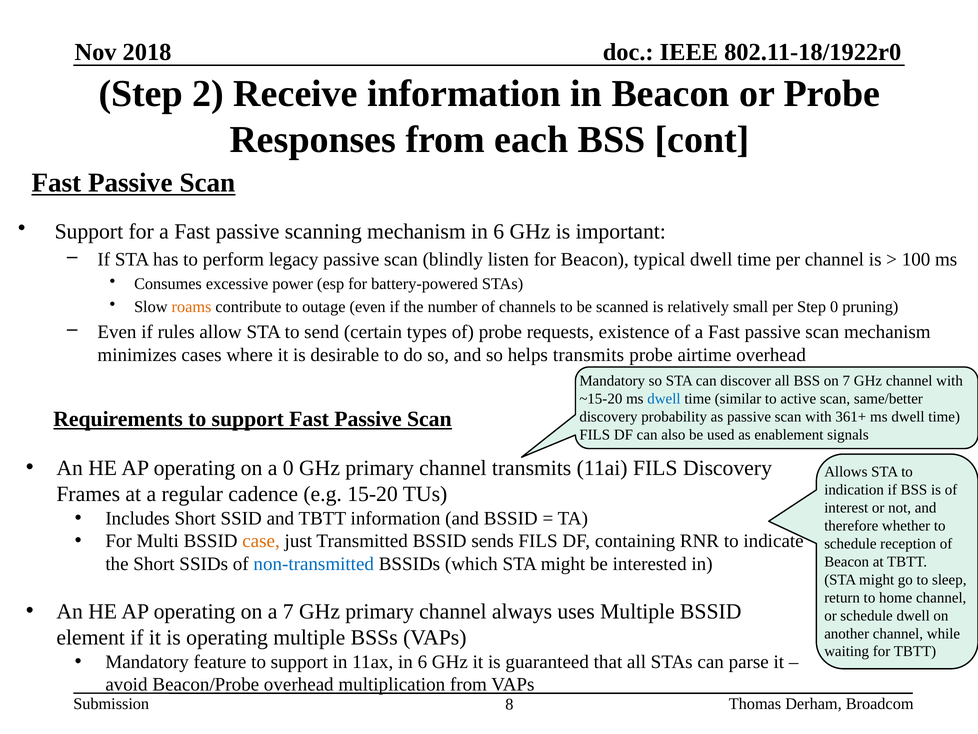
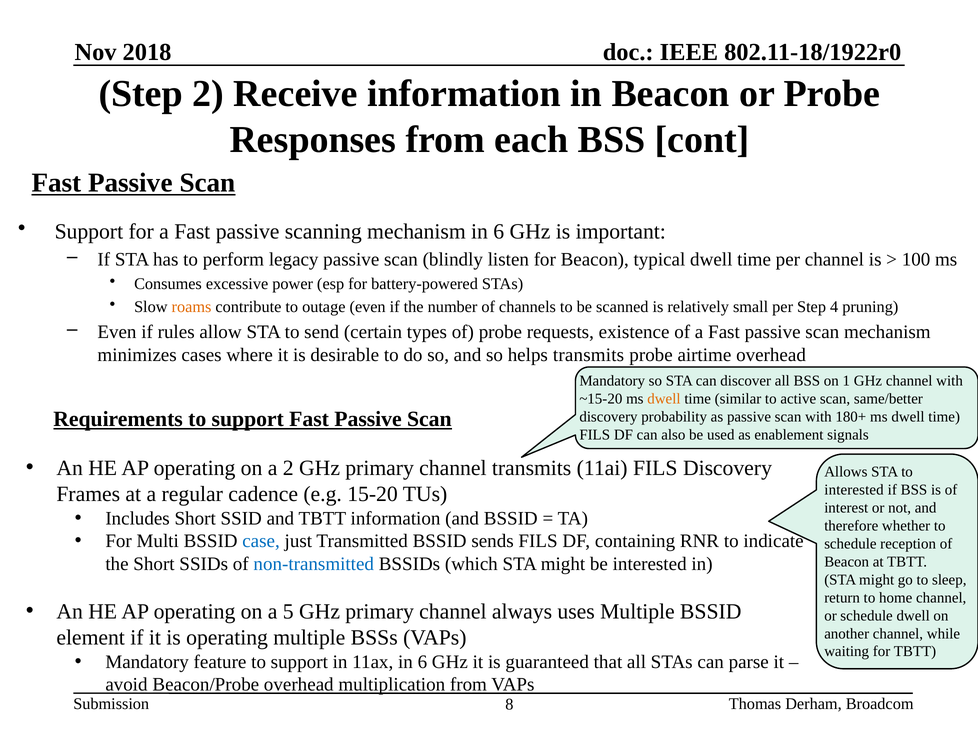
Step 0: 0 -> 4
on 7: 7 -> 1
dwell at (664, 399) colour: blue -> orange
361+: 361+ -> 180+
a 0: 0 -> 2
indication at (854, 490): indication -> interested
case colour: orange -> blue
a 7: 7 -> 5
